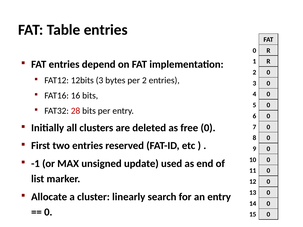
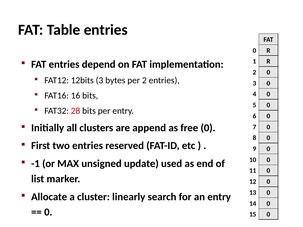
deleted: deleted -> append
